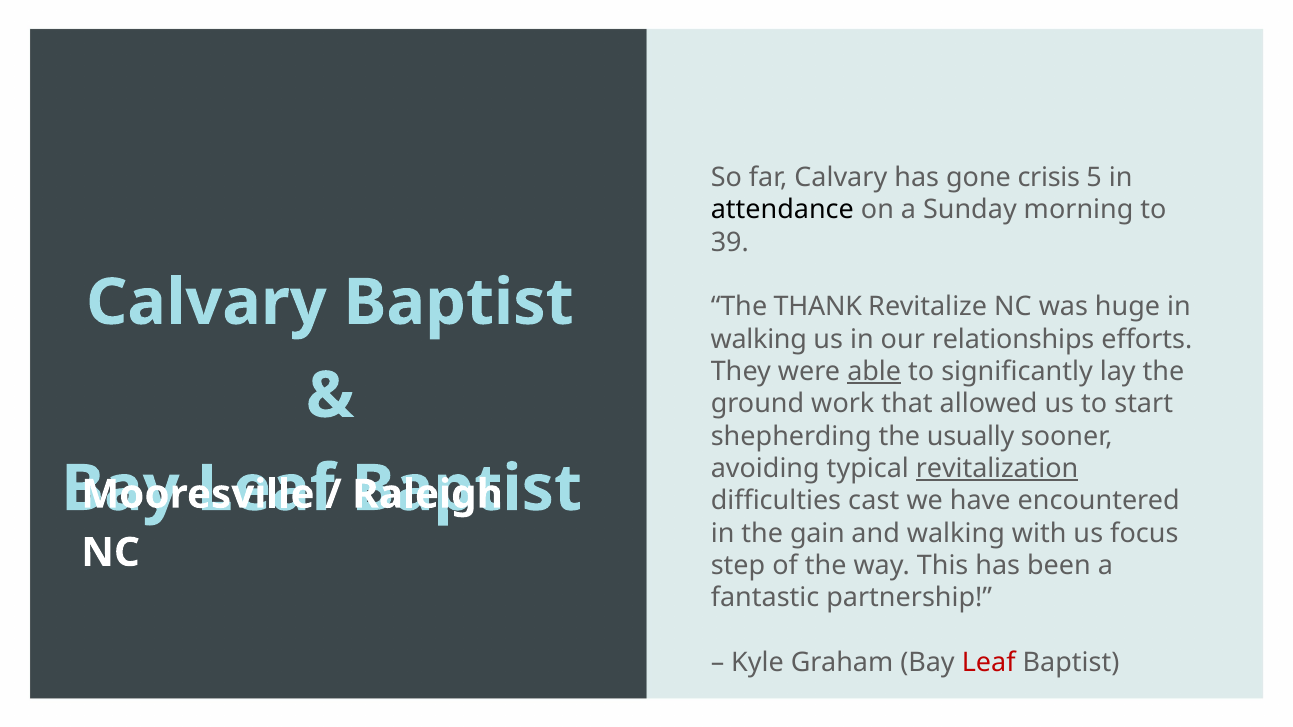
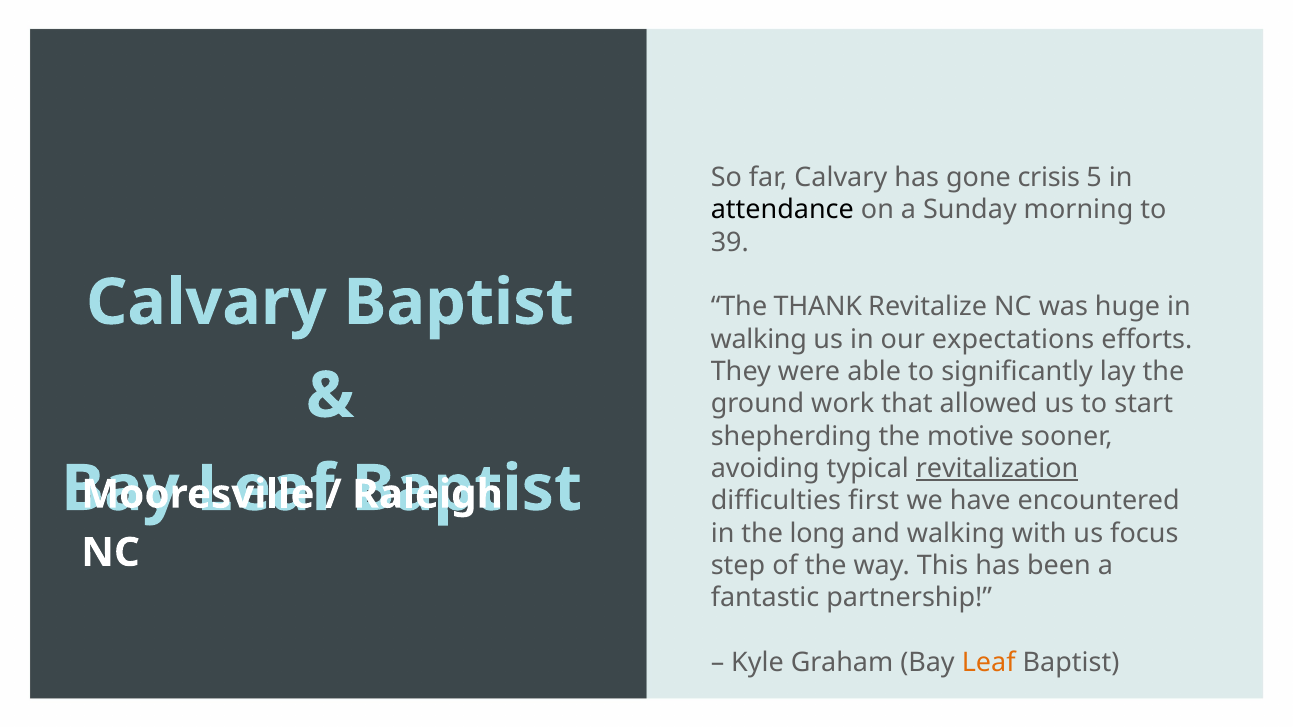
relationships: relationships -> expectations
able underline: present -> none
usually: usually -> motive
cast: cast -> first
gain: gain -> long
Leaf at (989, 663) colour: red -> orange
